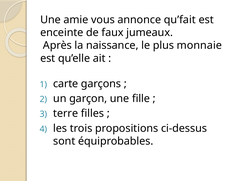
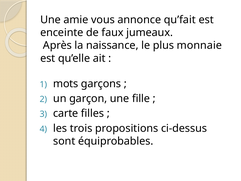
carte: carte -> mots
terre: terre -> carte
